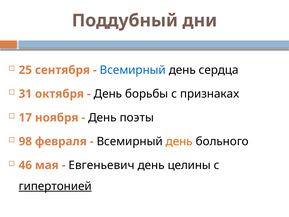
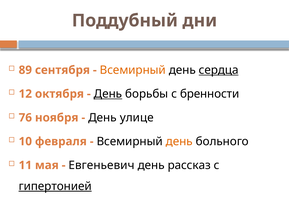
25: 25 -> 89
Всемирный at (133, 70) colour: blue -> orange
сердца underline: none -> present
31: 31 -> 12
День at (108, 94) underline: none -> present
признаках: признаках -> бренности
17: 17 -> 76
поэты: поэты -> улице
98: 98 -> 10
46: 46 -> 11
целины: целины -> рассказ
